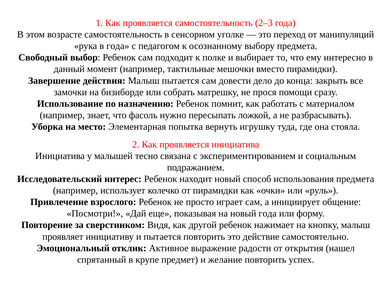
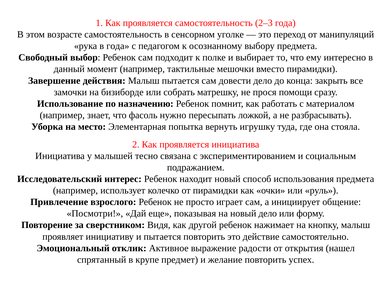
новый года: года -> дело
